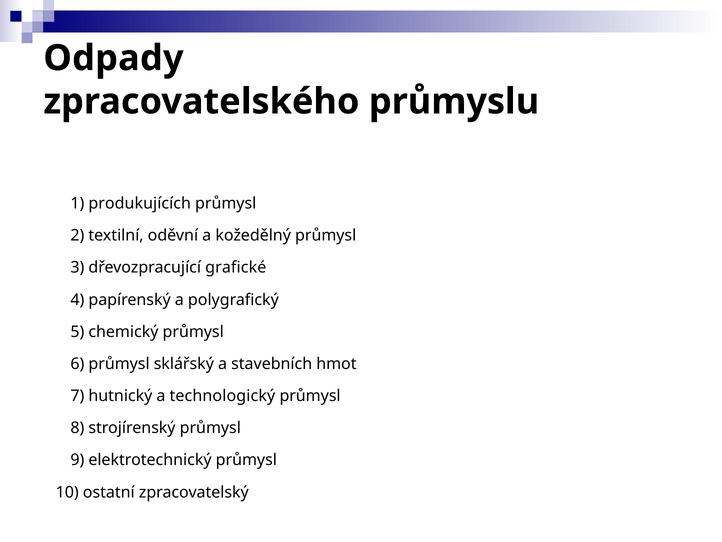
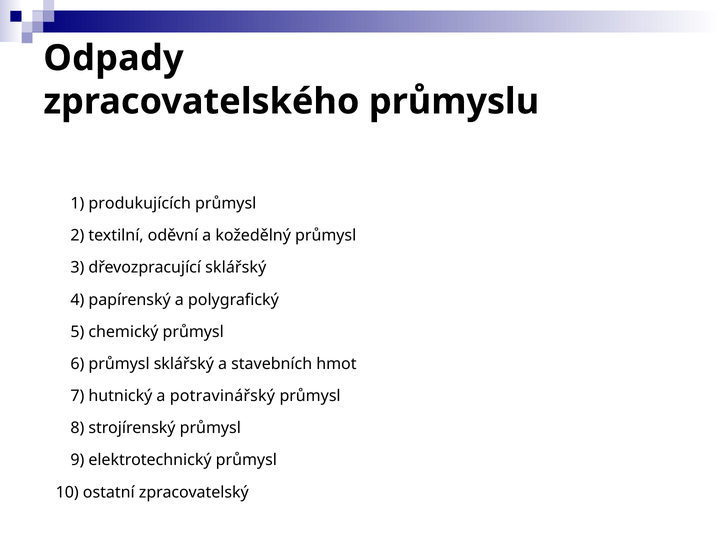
dřevozpracující grafické: grafické -> sklářský
technologický: technologický -> potravinářský
